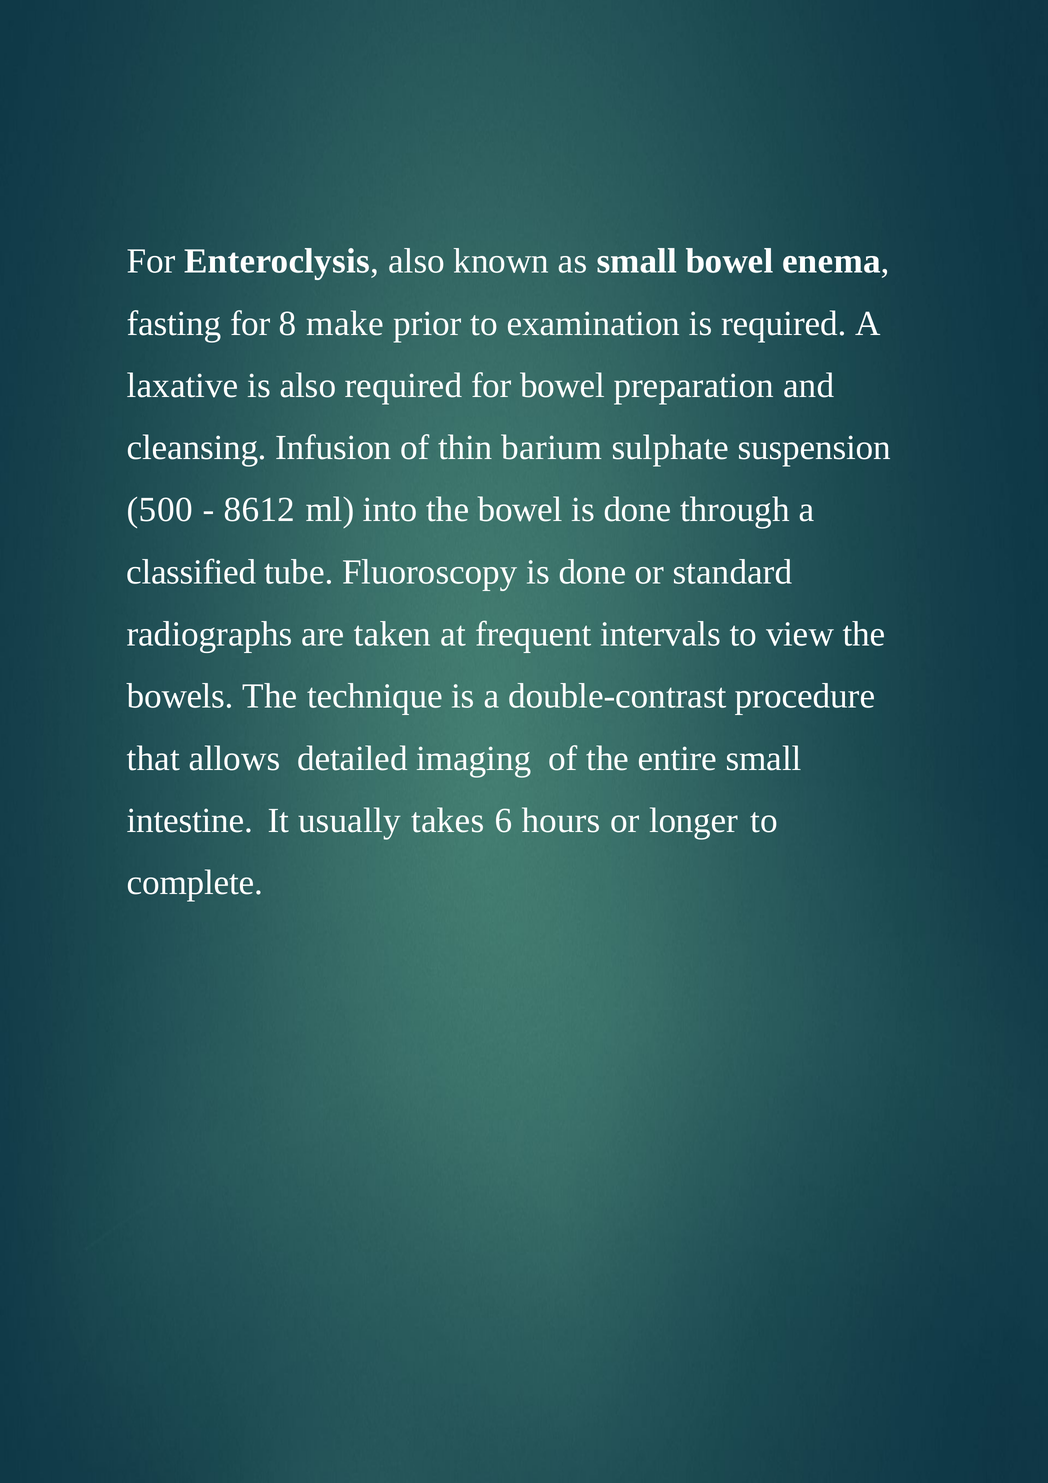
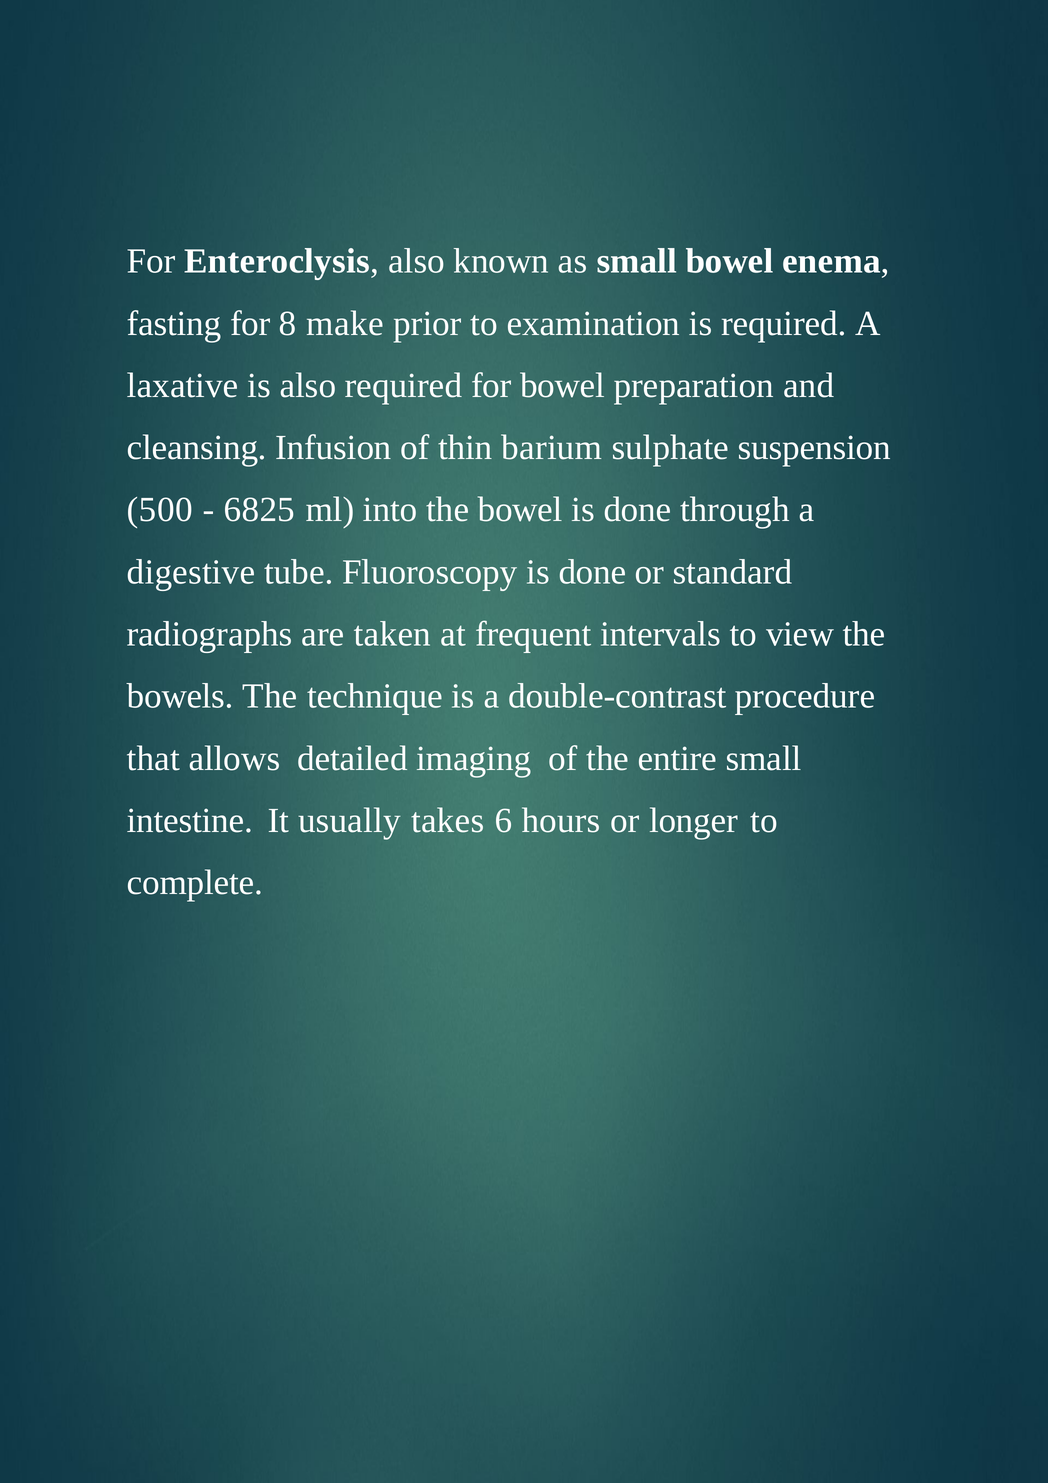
8612: 8612 -> 6825
classified: classified -> digestive
